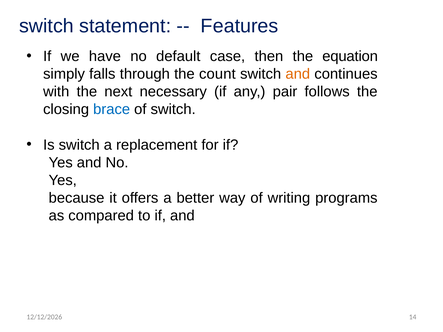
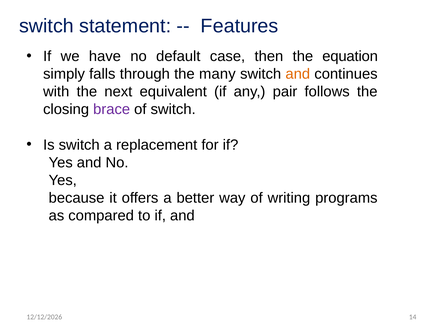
count: count -> many
necessary: necessary -> equivalent
brace colour: blue -> purple
